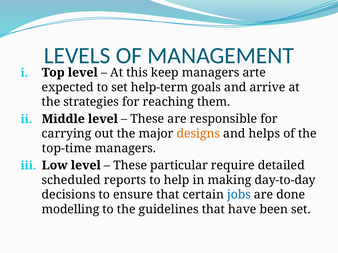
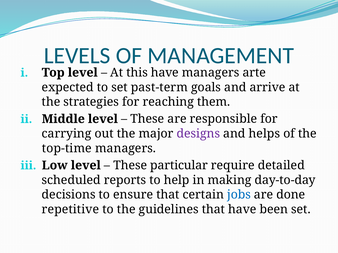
this keep: keep -> have
help-term: help-term -> past-term
designs colour: orange -> purple
modelling: modelling -> repetitive
